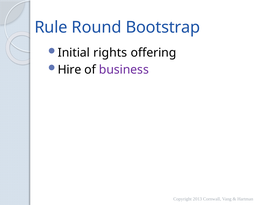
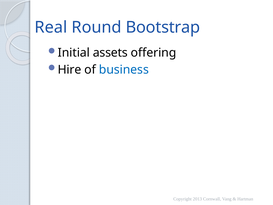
Rule: Rule -> Real
rights: rights -> assets
business colour: purple -> blue
